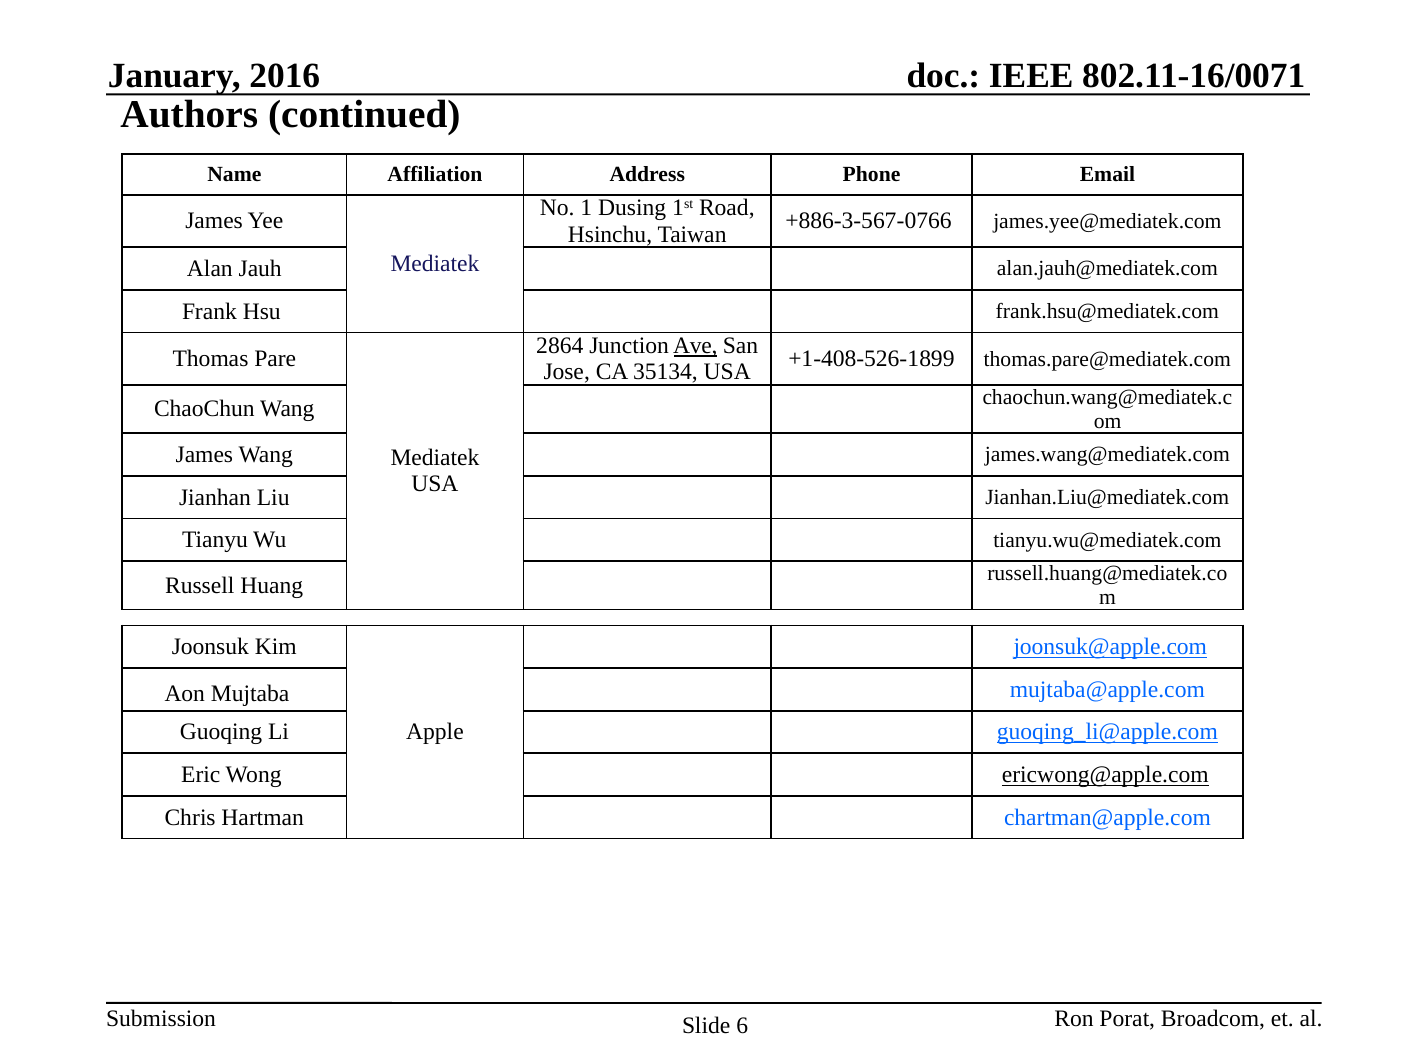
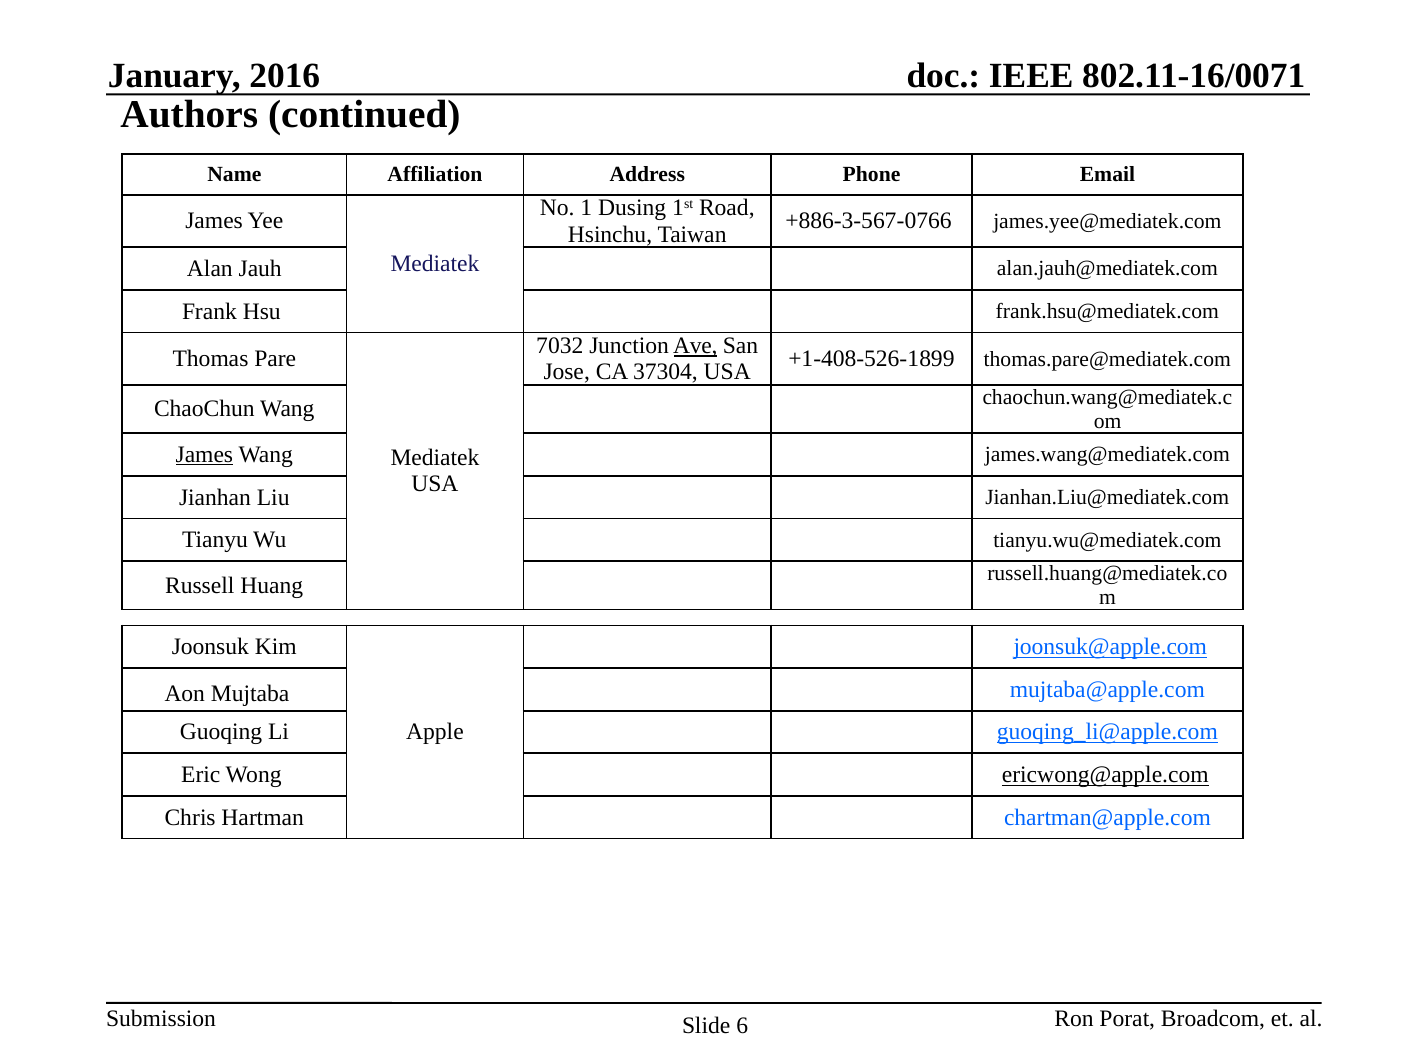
2864: 2864 -> 7032
35134: 35134 -> 37304
James at (204, 455) underline: none -> present
